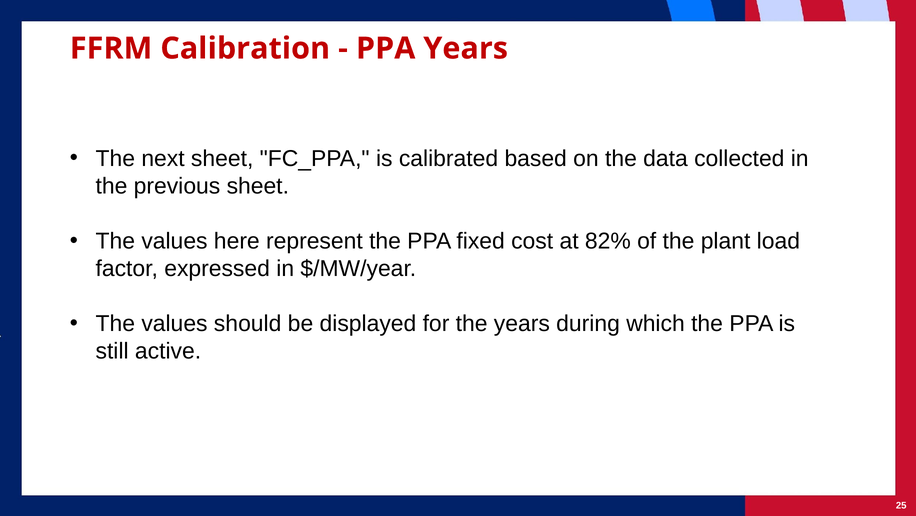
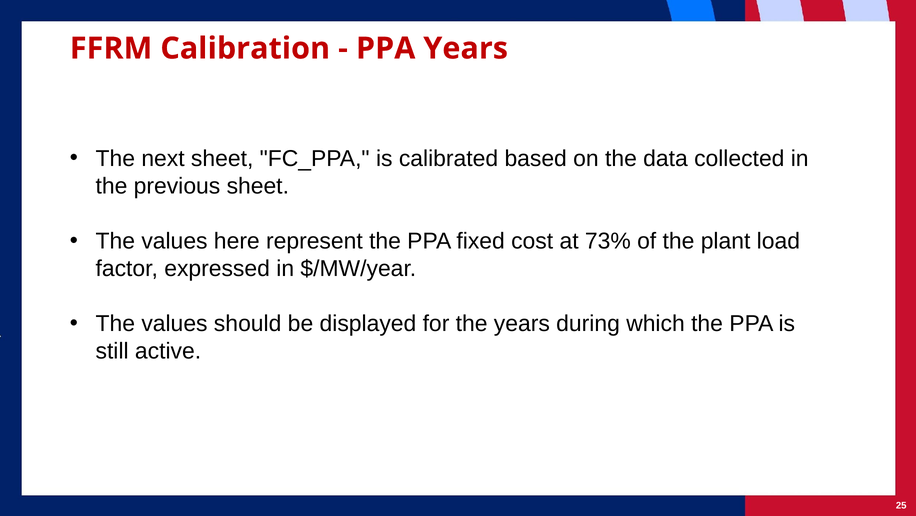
82%: 82% -> 73%
